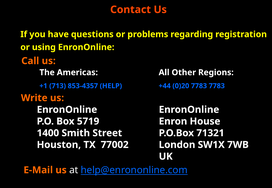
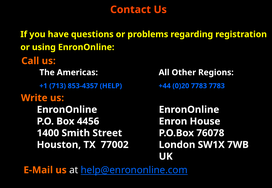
5719: 5719 -> 4456
71321: 71321 -> 76078
